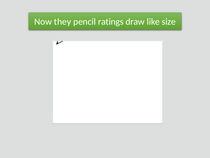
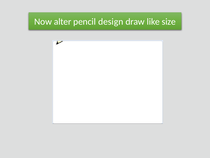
they: they -> alter
ratings: ratings -> design
